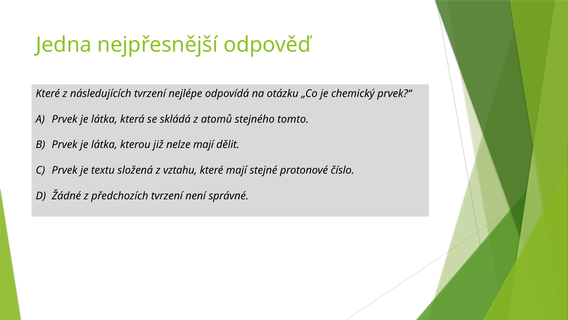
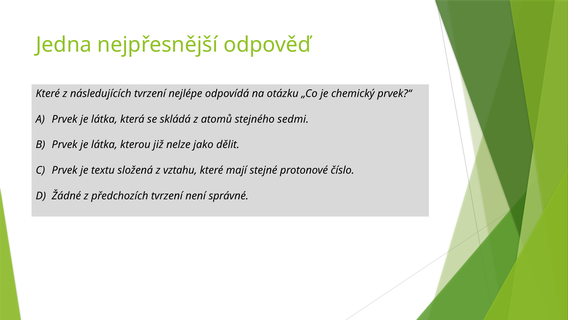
tomto: tomto -> sedmi
nelze mají: mají -> jako
